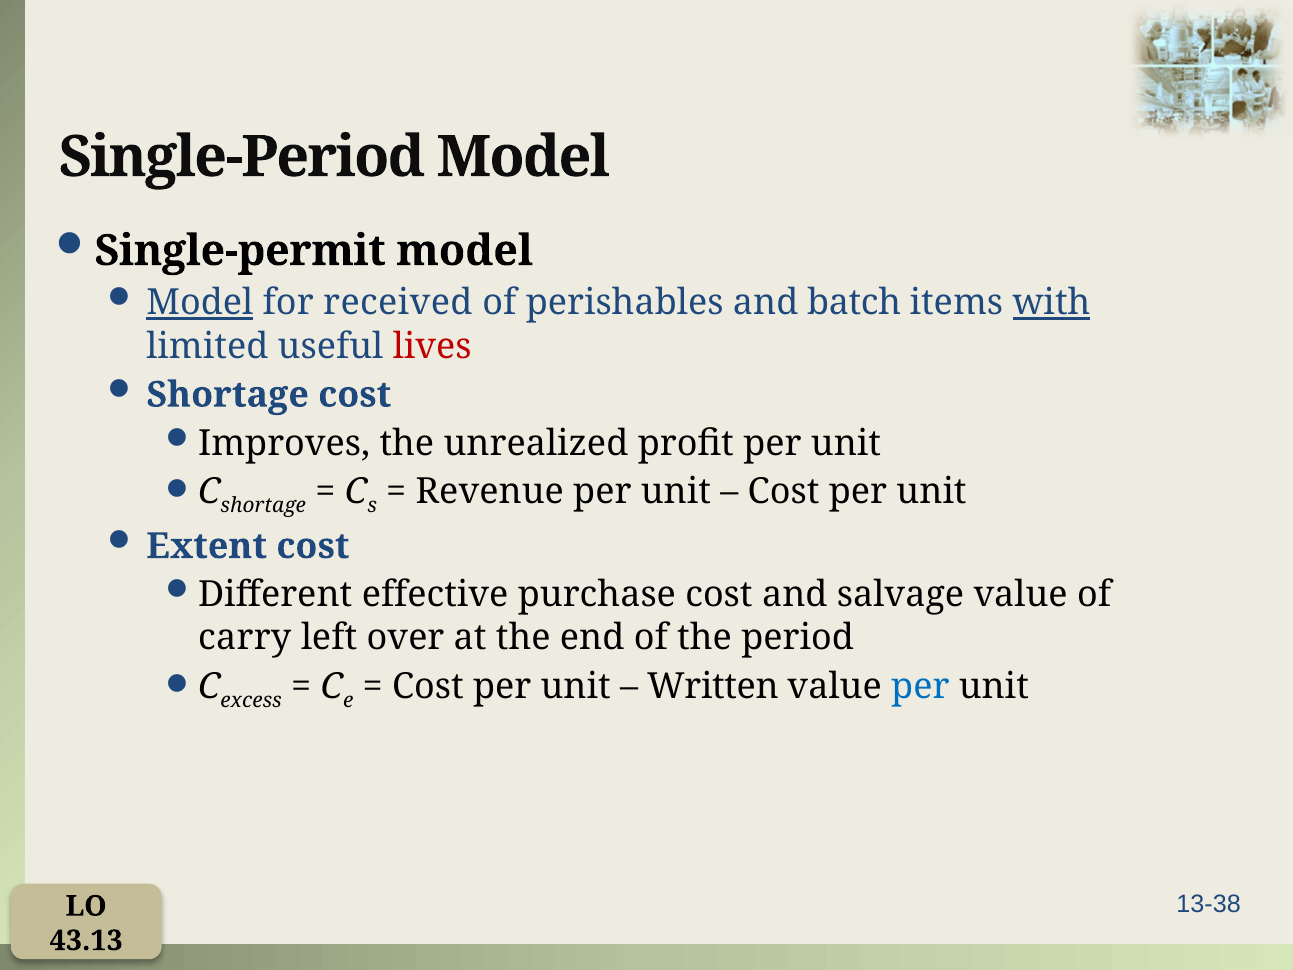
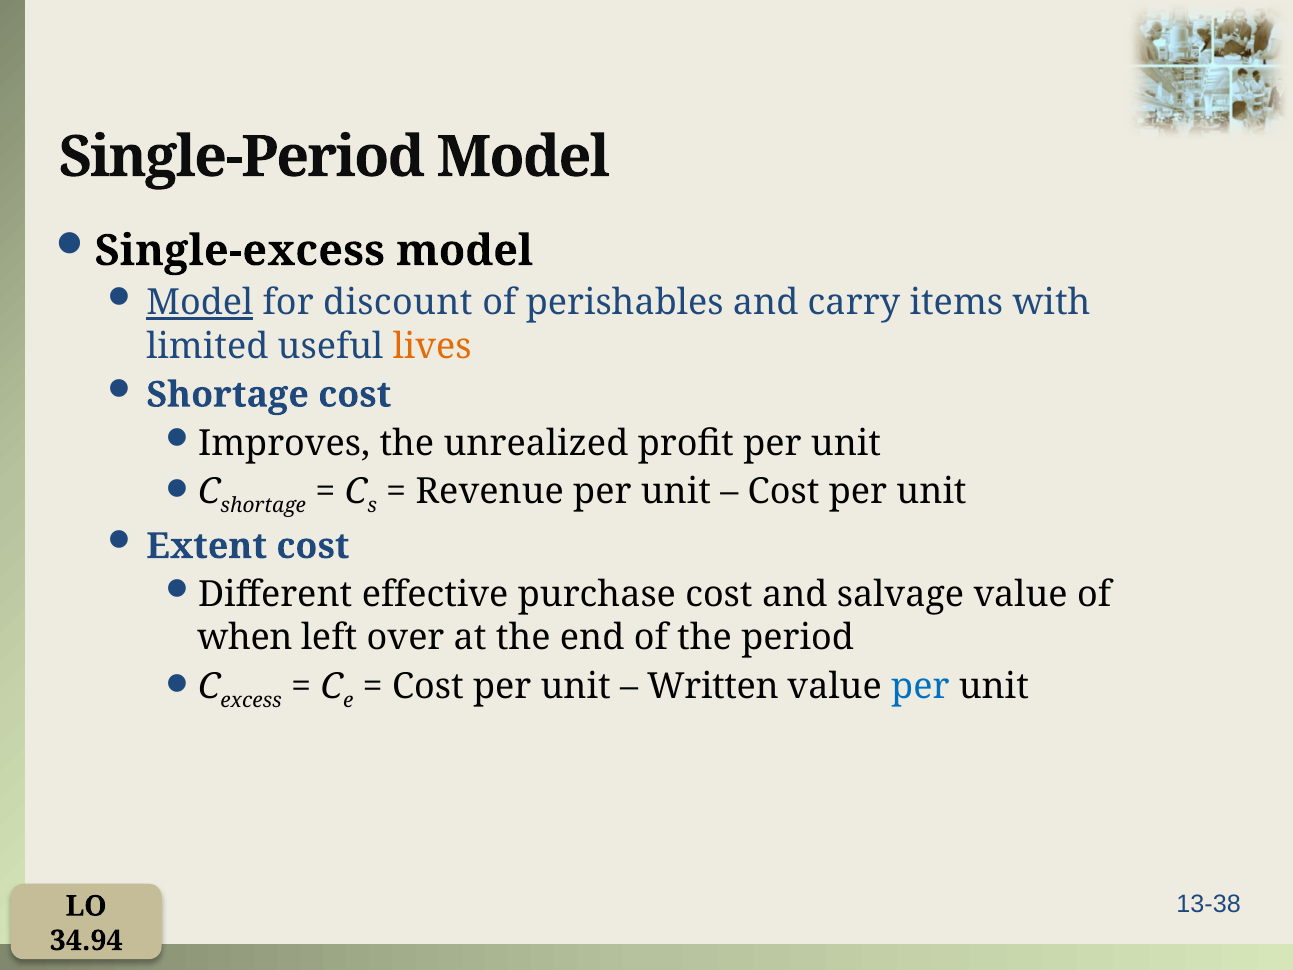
Single-permit: Single-permit -> Single-excess
received: received -> discount
batch: batch -> carry
with underline: present -> none
lives colour: red -> orange
carry: carry -> when
43.13: 43.13 -> 34.94
